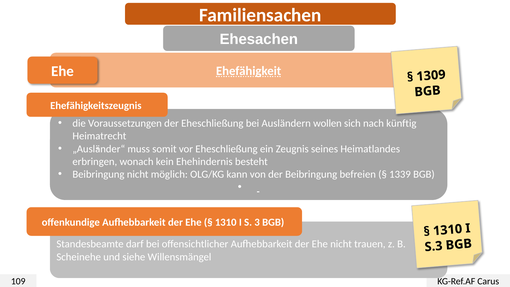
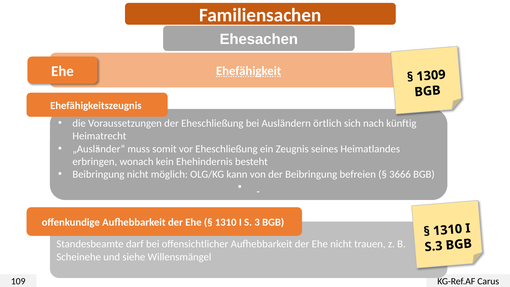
wollen: wollen -> örtlich
1339: 1339 -> 3666
